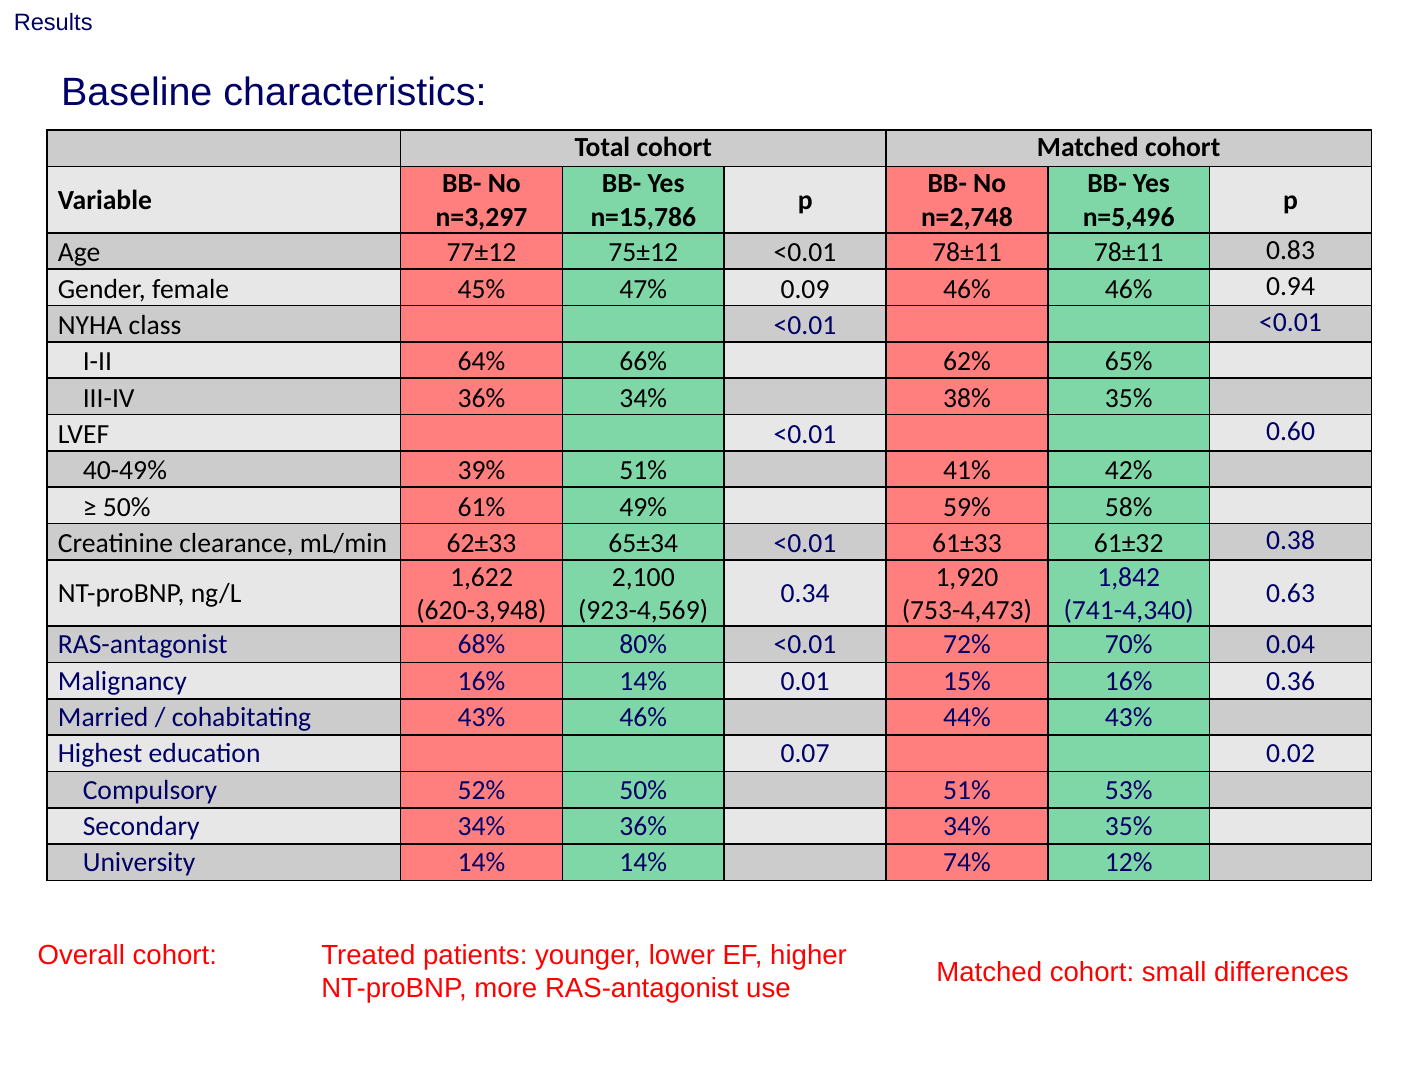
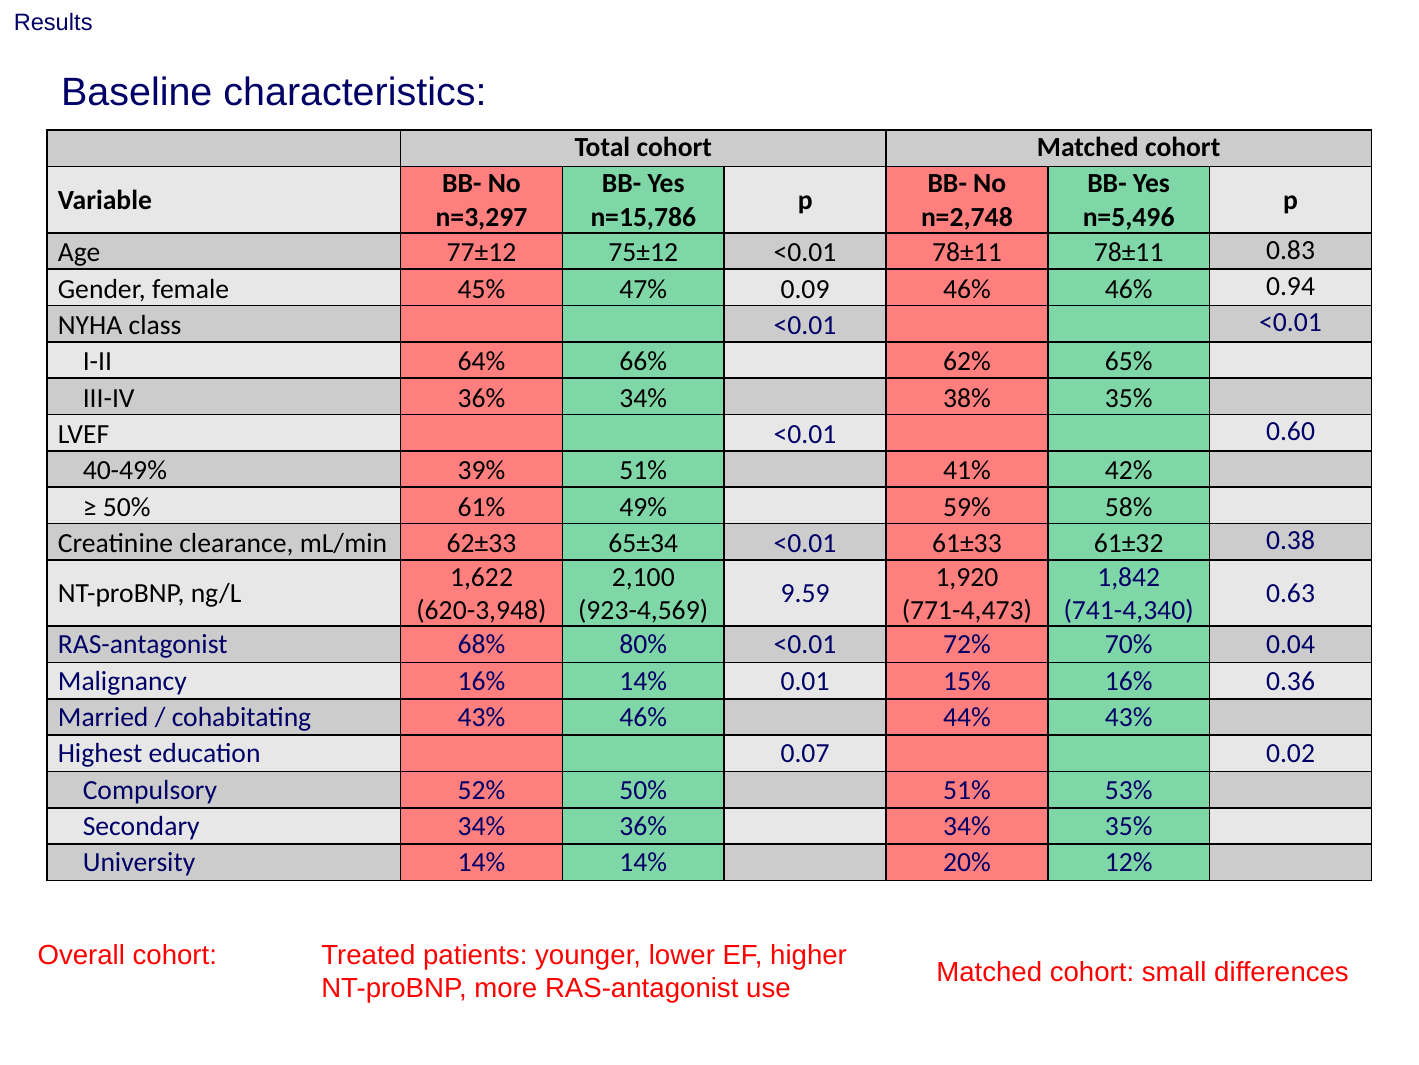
0.34: 0.34 -> 9.59
753-4,473: 753-4,473 -> 771-4,473
74%: 74% -> 20%
